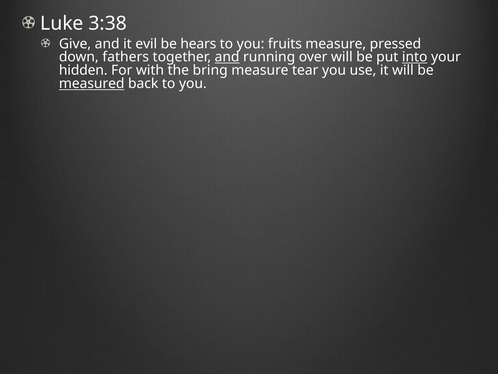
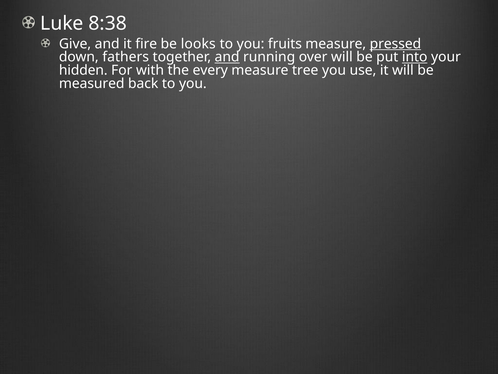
3:38: 3:38 -> 8:38
evil: evil -> fire
hears: hears -> looks
pressed underline: none -> present
bring: bring -> every
tear: tear -> tree
measured underline: present -> none
